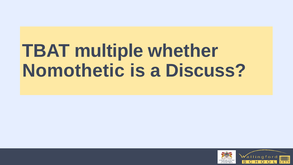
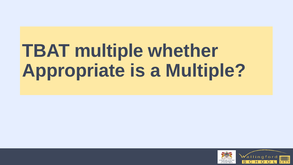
Nomothetic: Nomothetic -> Appropriate
a Discuss: Discuss -> Multiple
